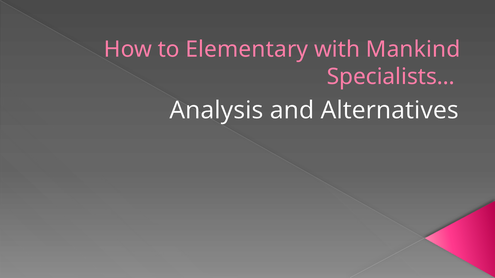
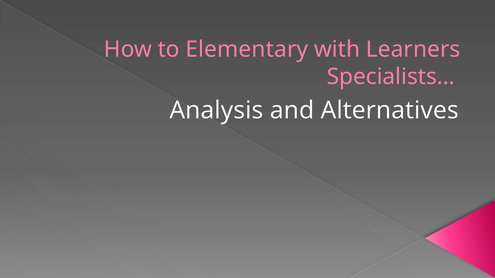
Mankind: Mankind -> Learners
